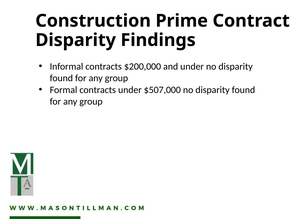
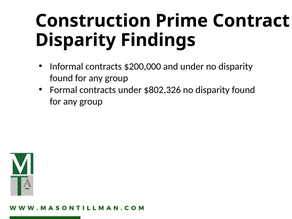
$507,000: $507,000 -> $802,326
